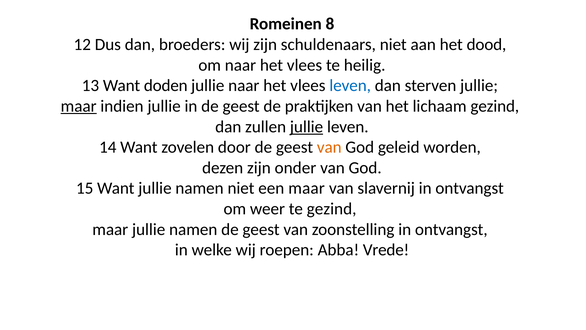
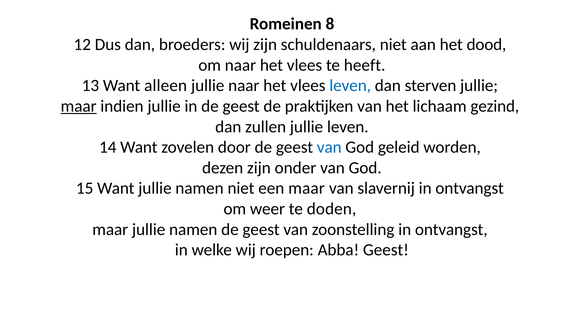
heilig: heilig -> heeft
doden: doden -> alleen
jullie at (307, 127) underline: present -> none
van at (329, 147) colour: orange -> blue
te gezind: gezind -> doden
Abba Vrede: Vrede -> Geest
